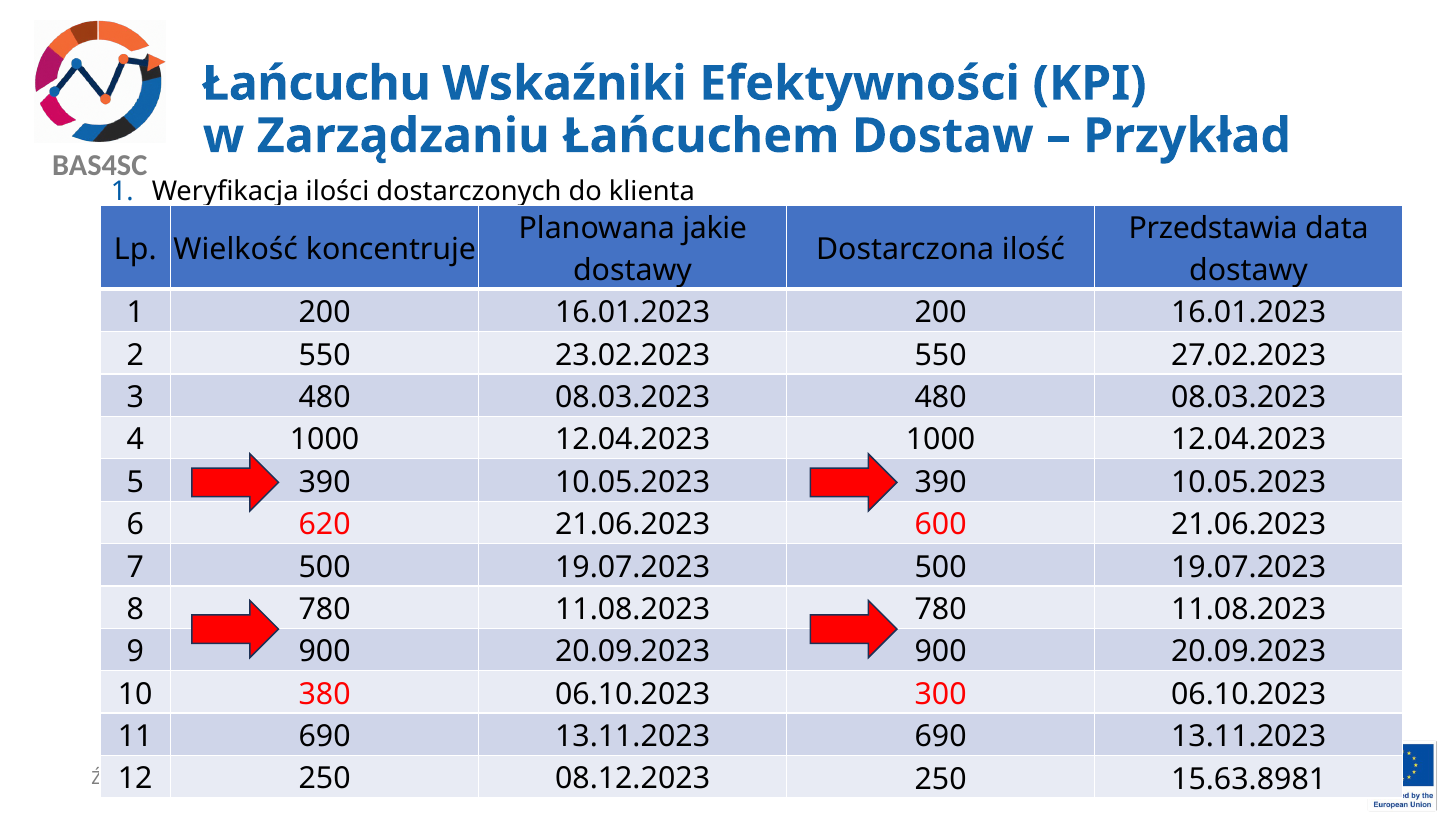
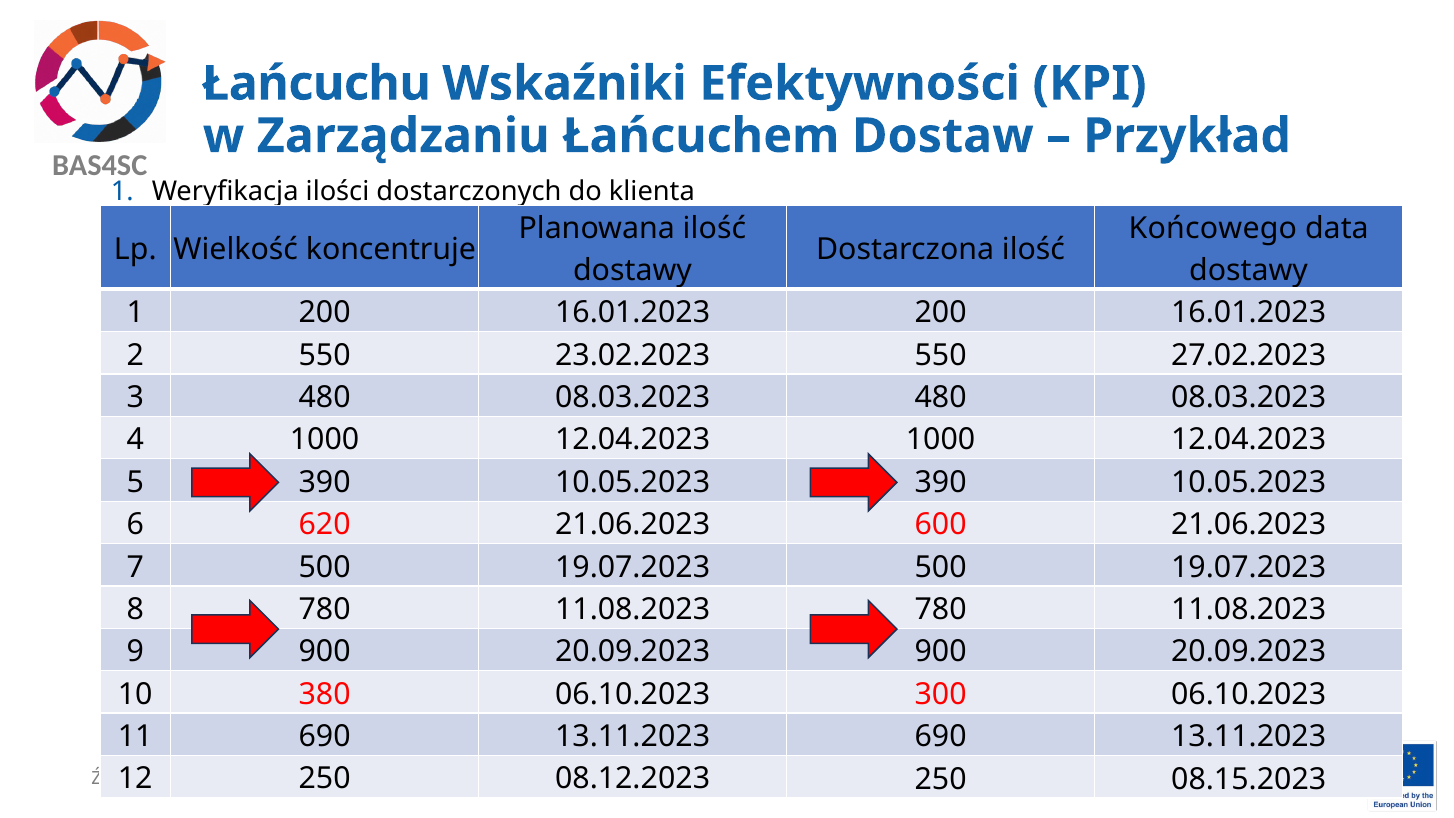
Planowana jakie: jakie -> ilość
Przedstawia: Przedstawia -> Końcowego
15.63.8981: 15.63.8981 -> 08.15.2023
